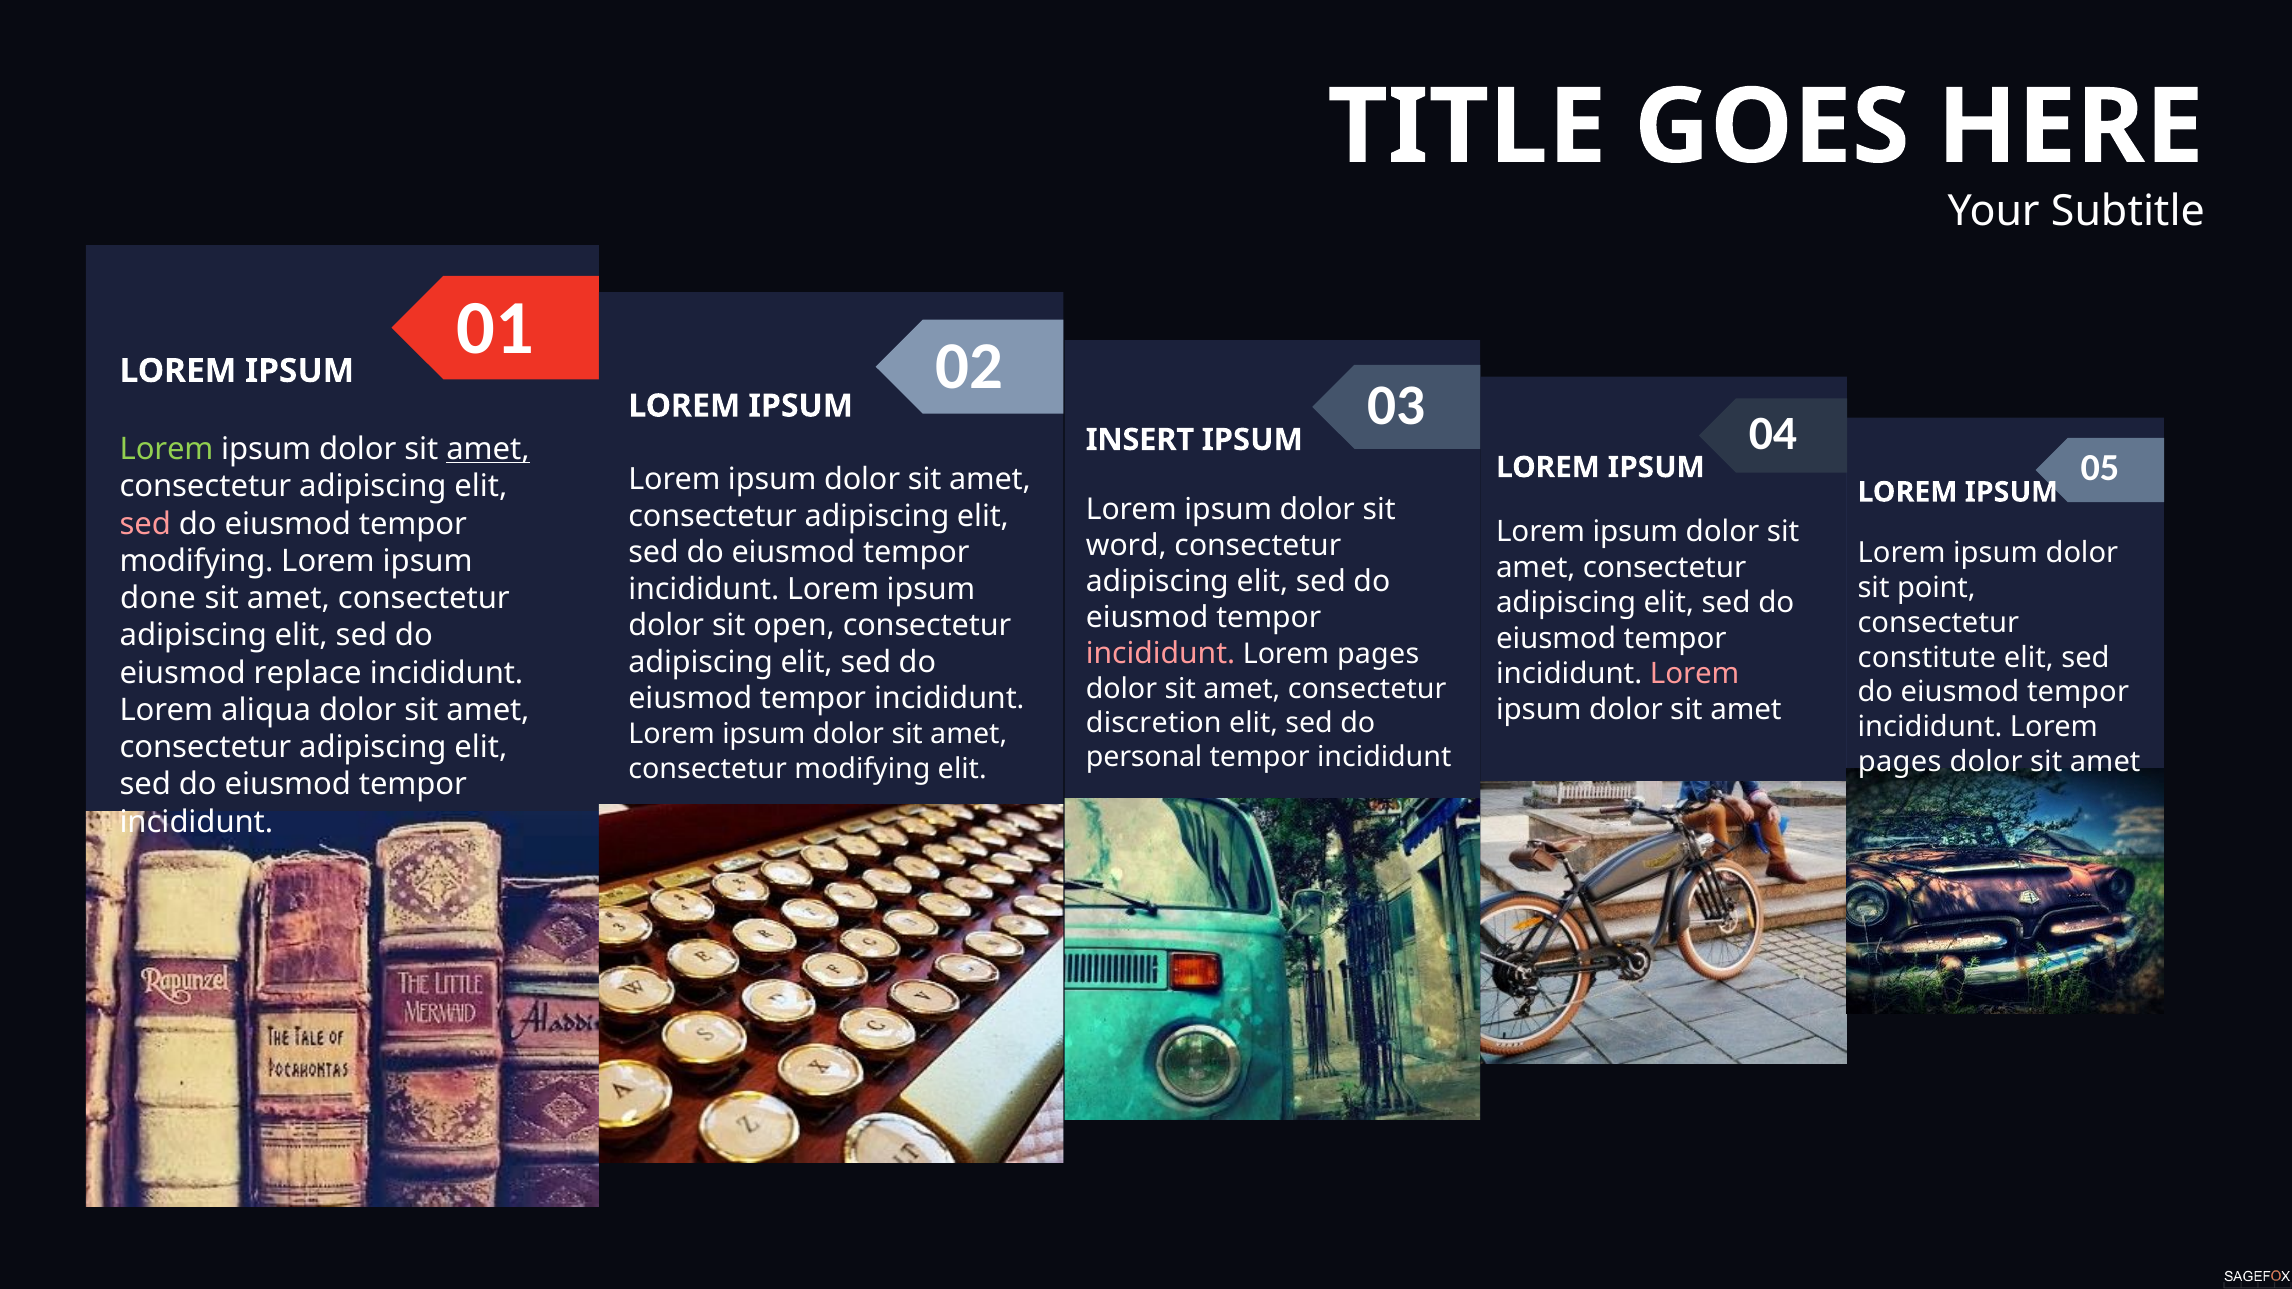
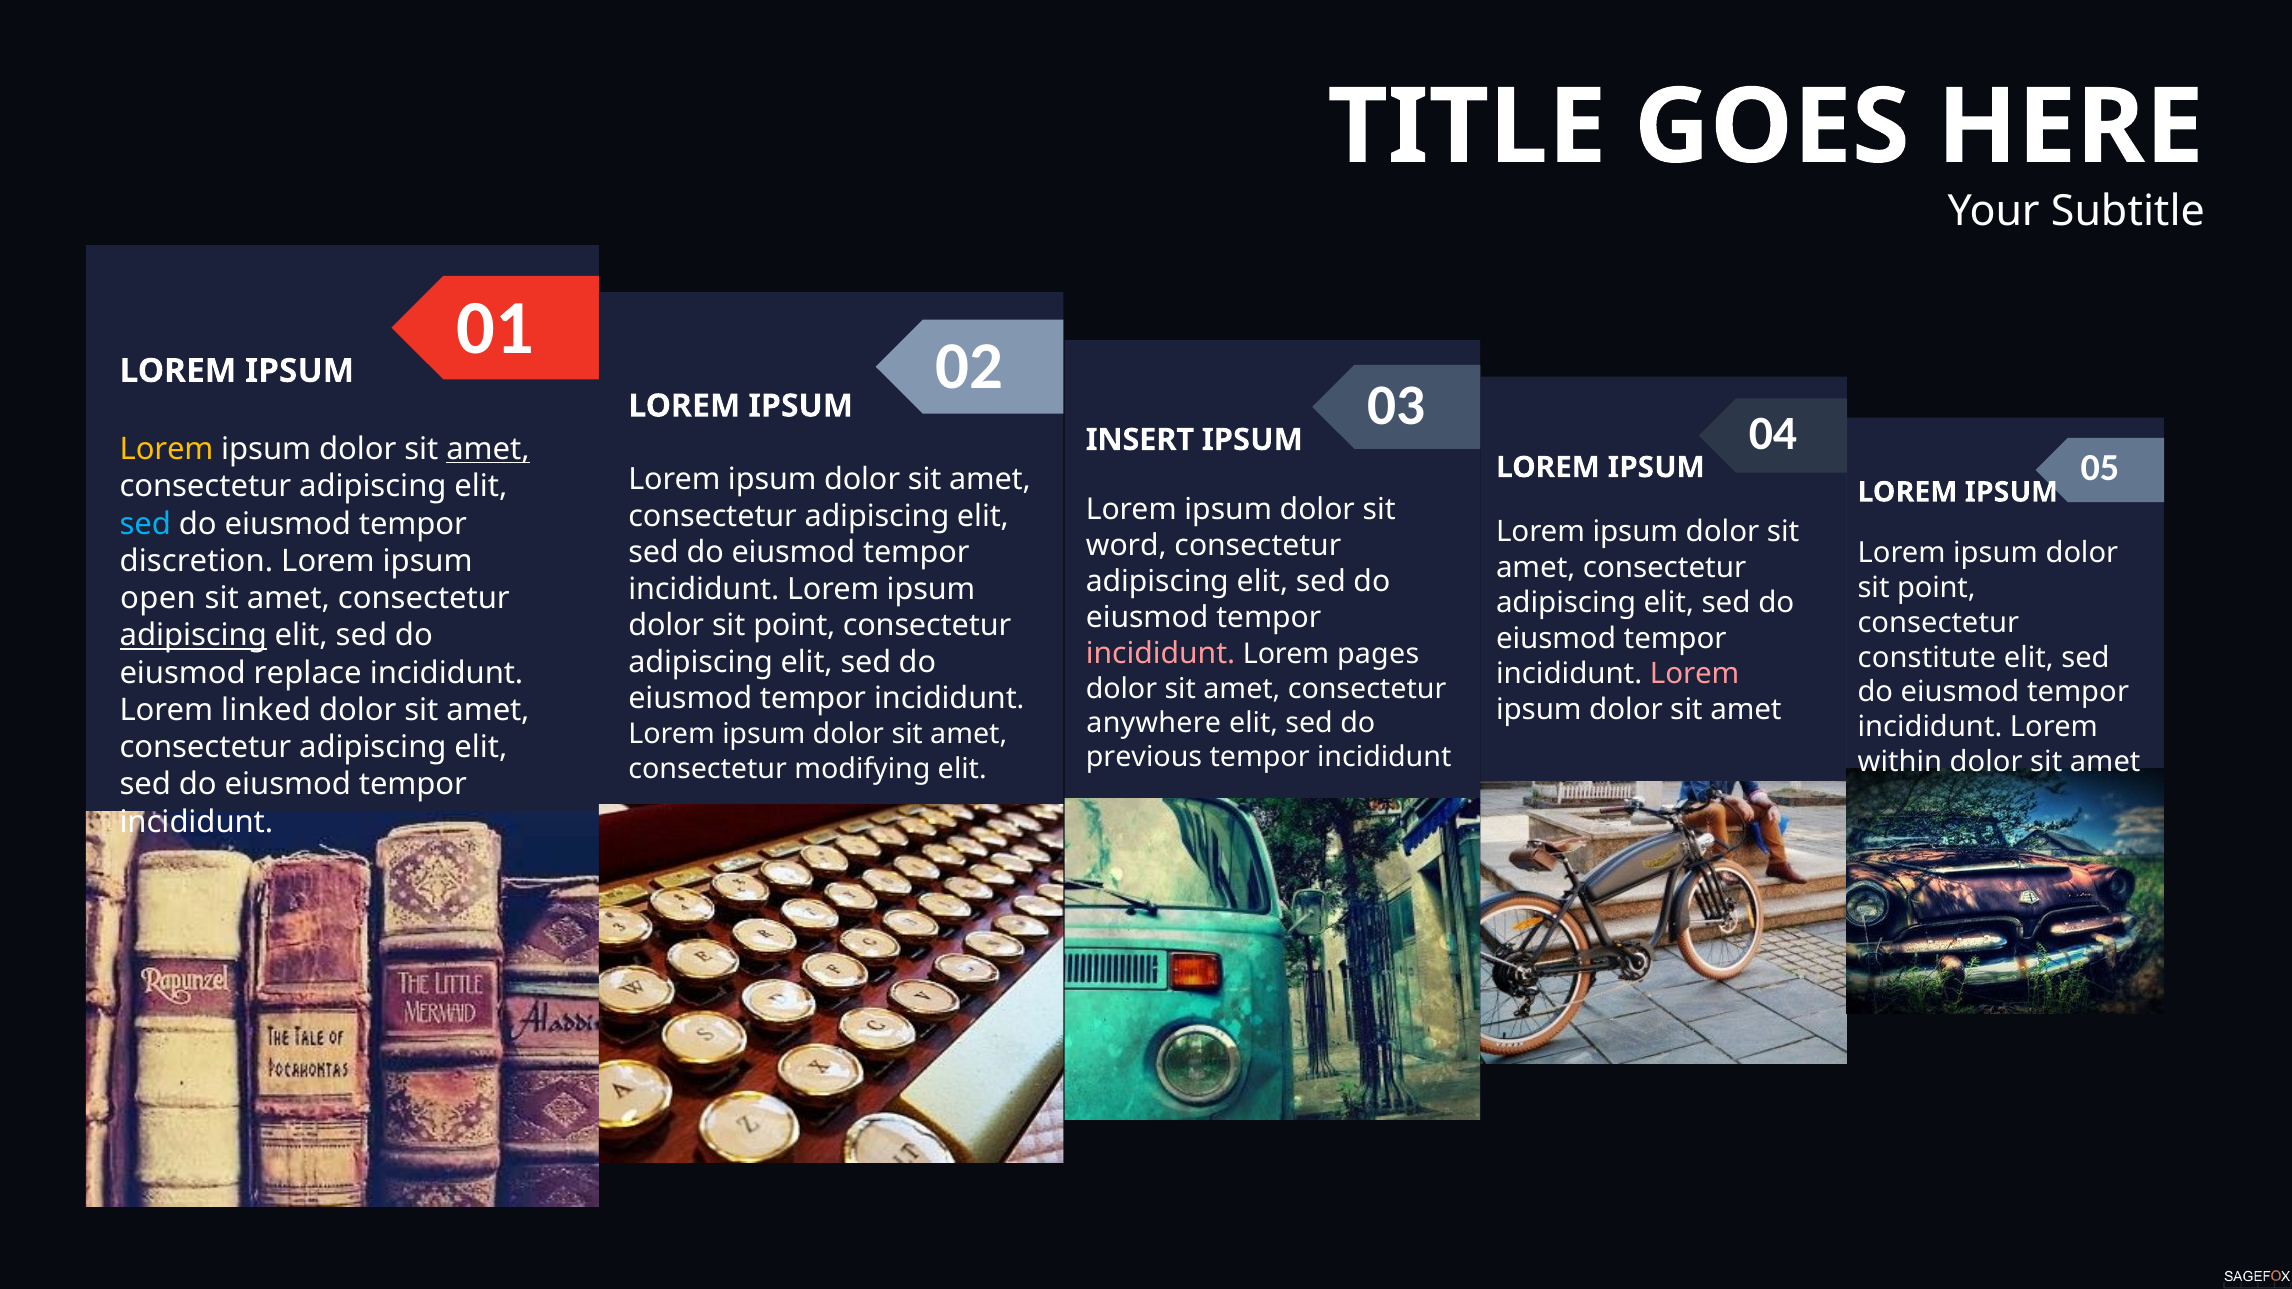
Lorem at (167, 449) colour: light green -> yellow
sed at (145, 524) colour: pink -> light blue
modifying at (197, 561): modifying -> discretion
done: done -> open
open at (794, 626): open -> point
adipiscing at (193, 636) underline: none -> present
aliqua: aliqua -> linked
discretion: discretion -> anywhere
personal: personal -> previous
pages at (1900, 762): pages -> within
